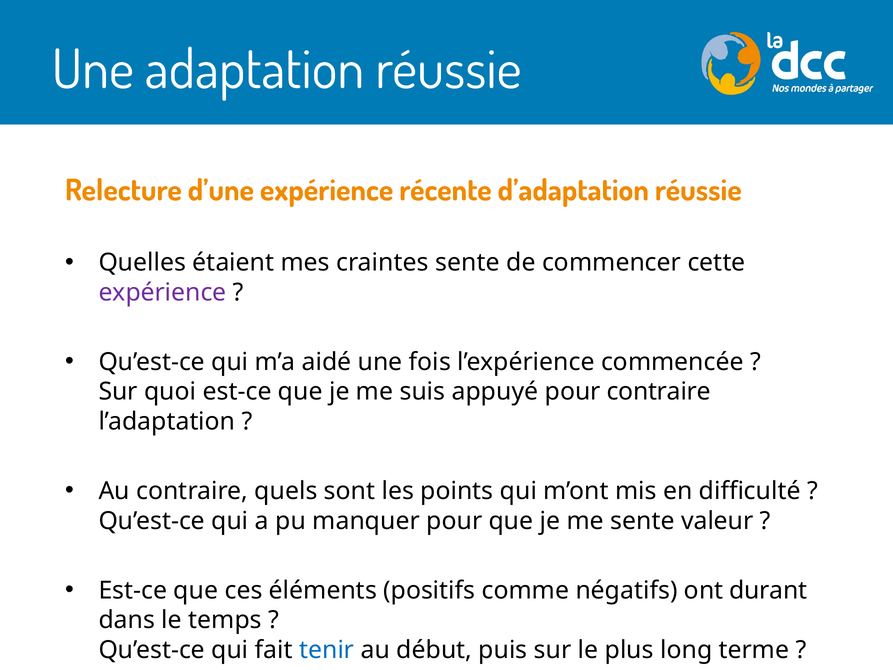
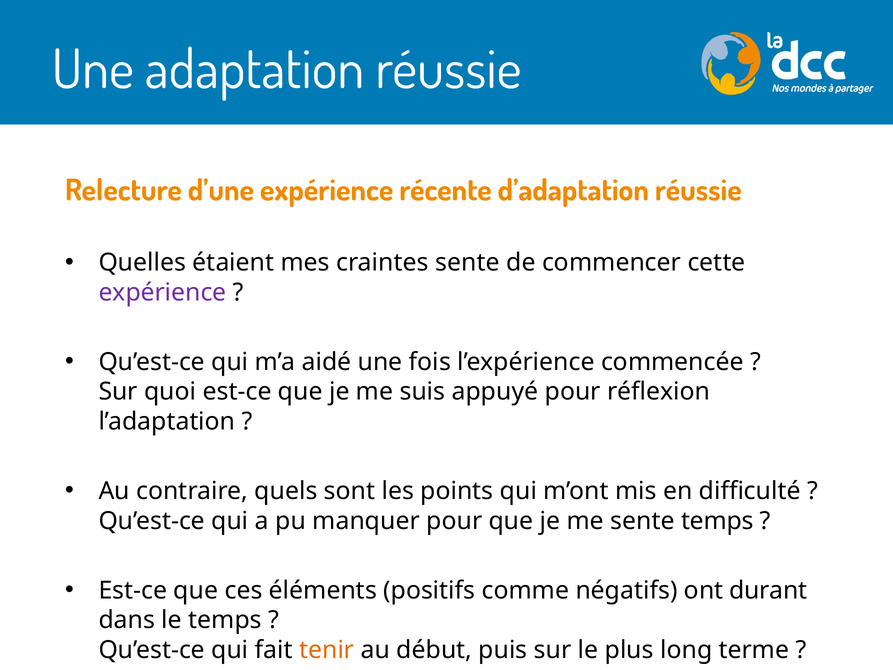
pour contraire: contraire -> réflexion
sente valeur: valeur -> temps
tenir colour: blue -> orange
